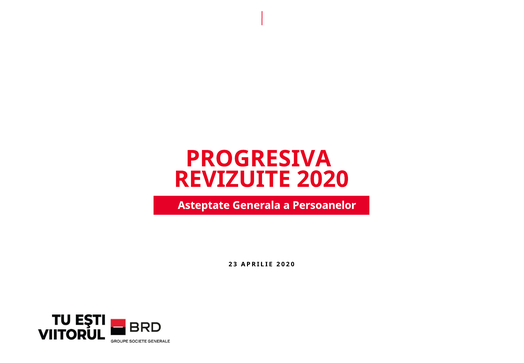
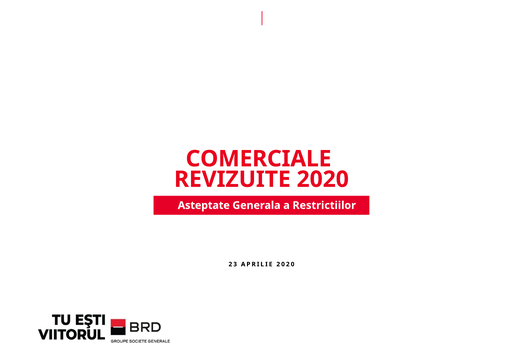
PROGRESIVA: PROGRESIVA -> COMERCIALE
Persoanelor: Persoanelor -> Restrictiilor
